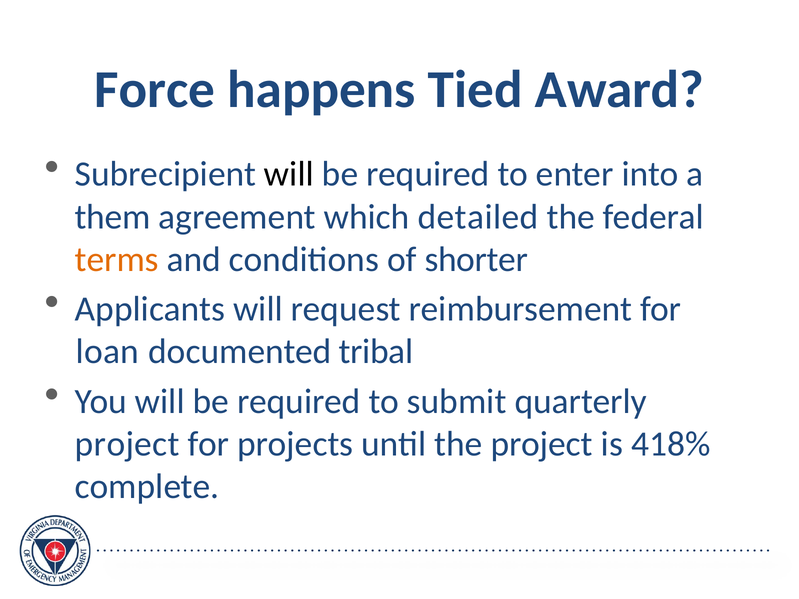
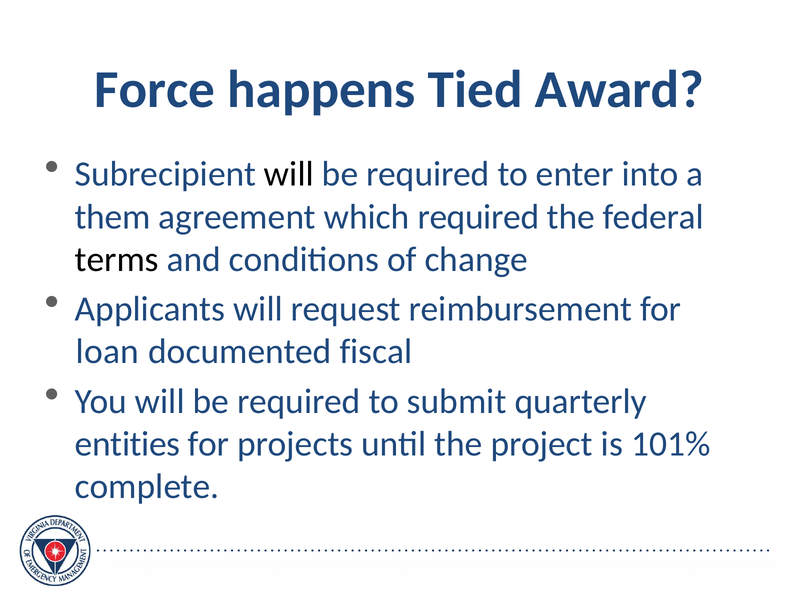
which detailed: detailed -> required
terms colour: orange -> black
shorter: shorter -> change
tribal: tribal -> fiscal
project at (127, 444): project -> entities
418%: 418% -> 101%
